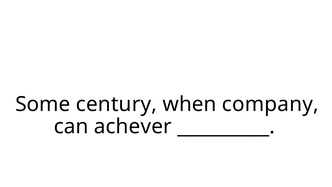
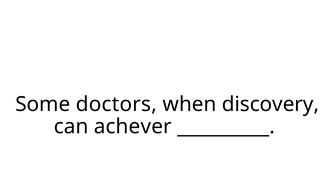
century: century -> doctors
company: company -> discovery
